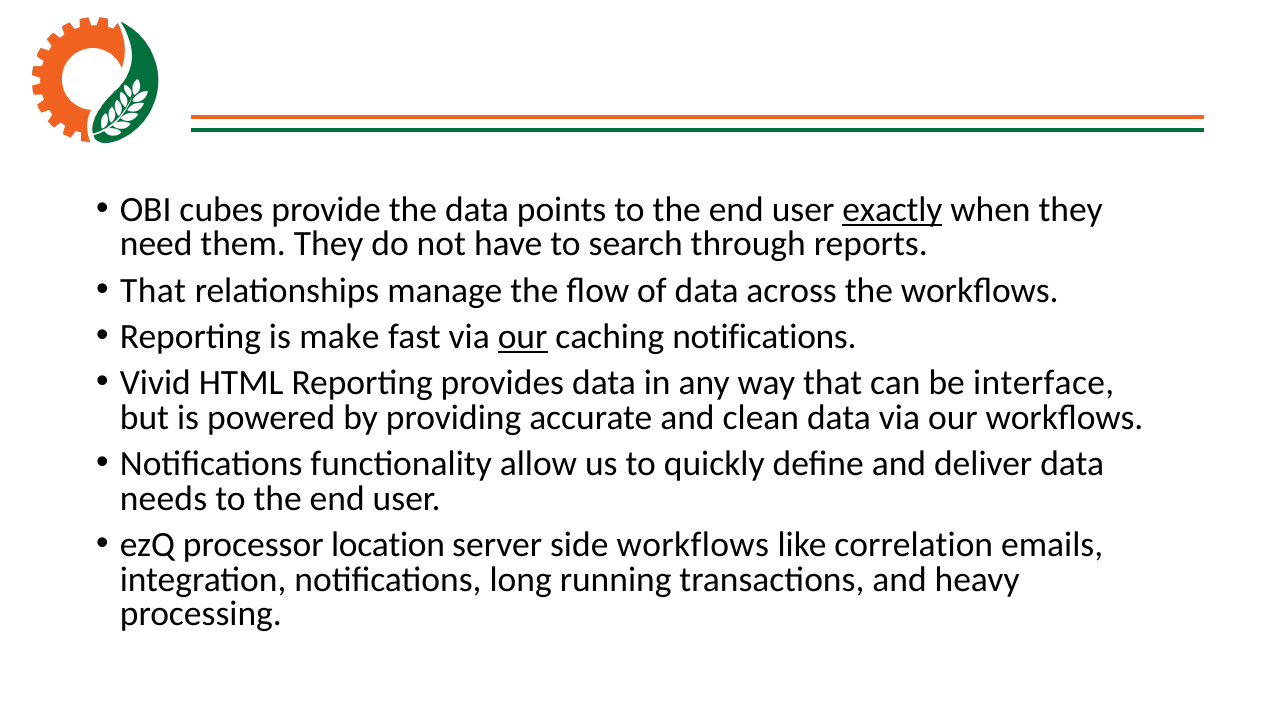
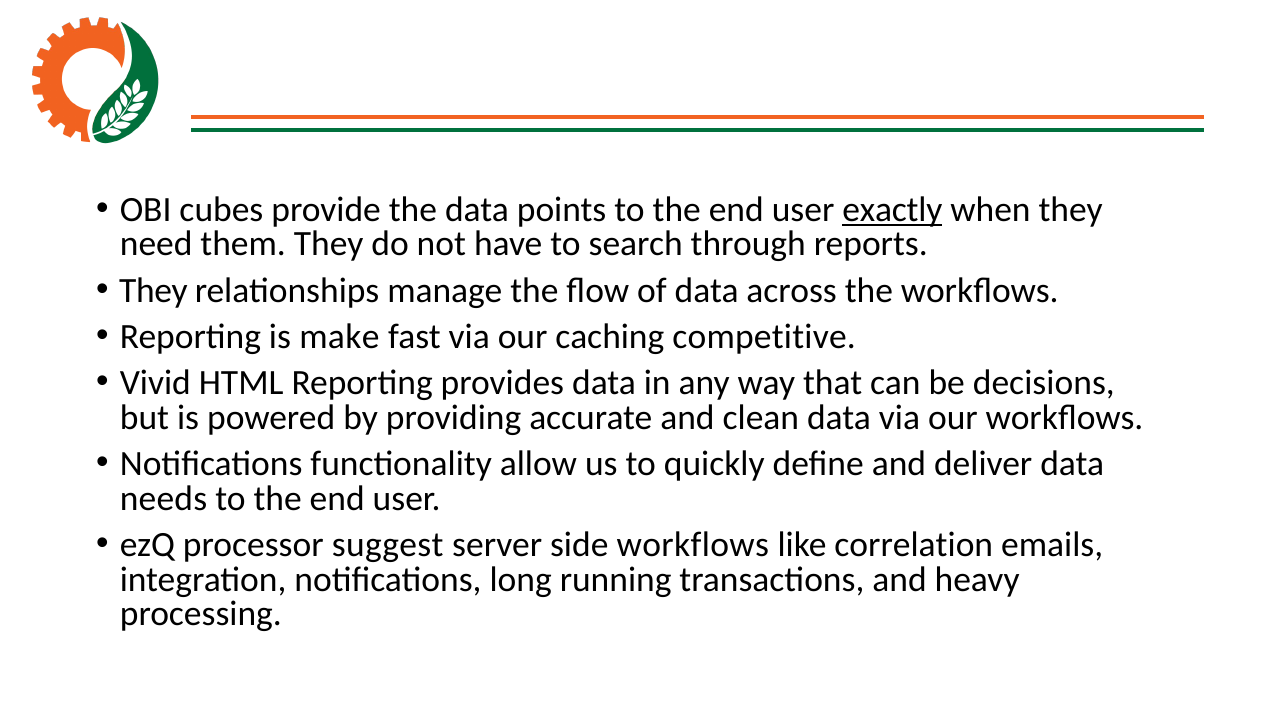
That at (153, 290): That -> They
our at (523, 337) underline: present -> none
caching notifications: notifications -> competitive
interface: interface -> decisions
location: location -> suggest
